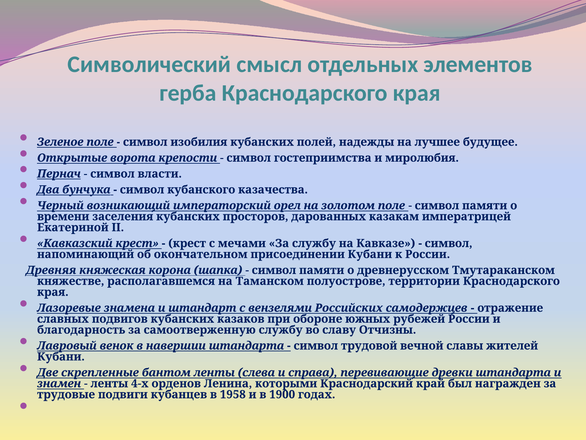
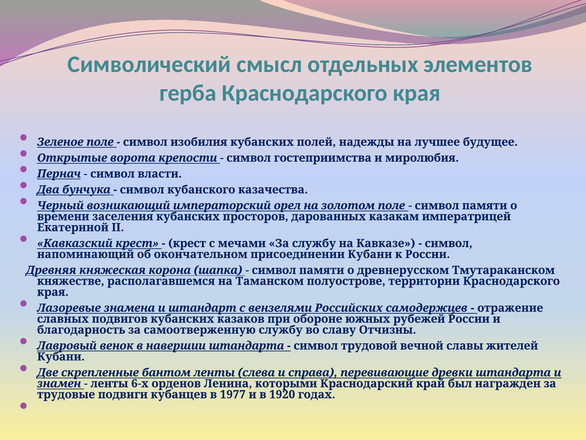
4-х: 4-х -> 6-х
1958: 1958 -> 1977
1900: 1900 -> 1920
